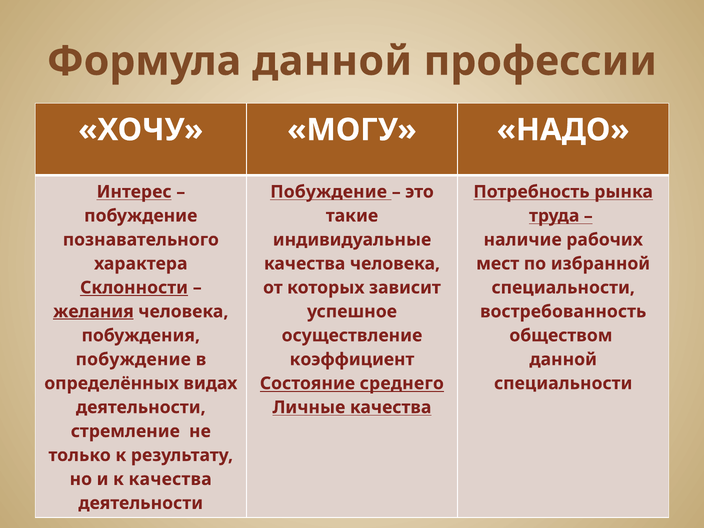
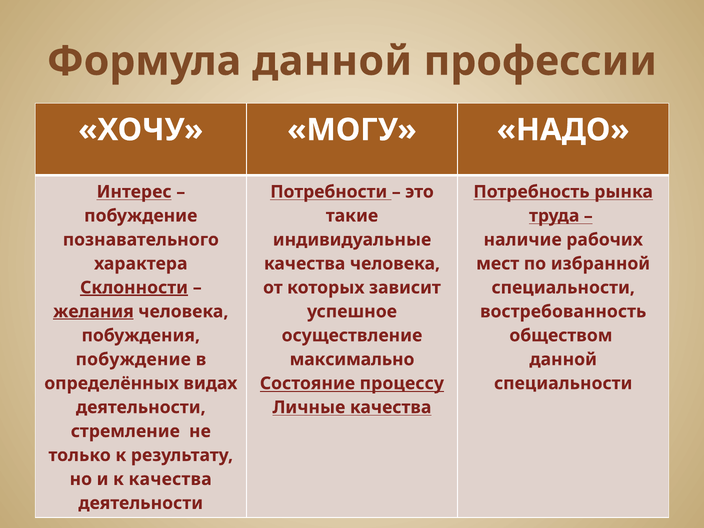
Побуждение at (329, 192): Побуждение -> Потребности
Склонности underline: none -> present
коэффициент: коэффициент -> максимально
среднего: среднего -> процессу
